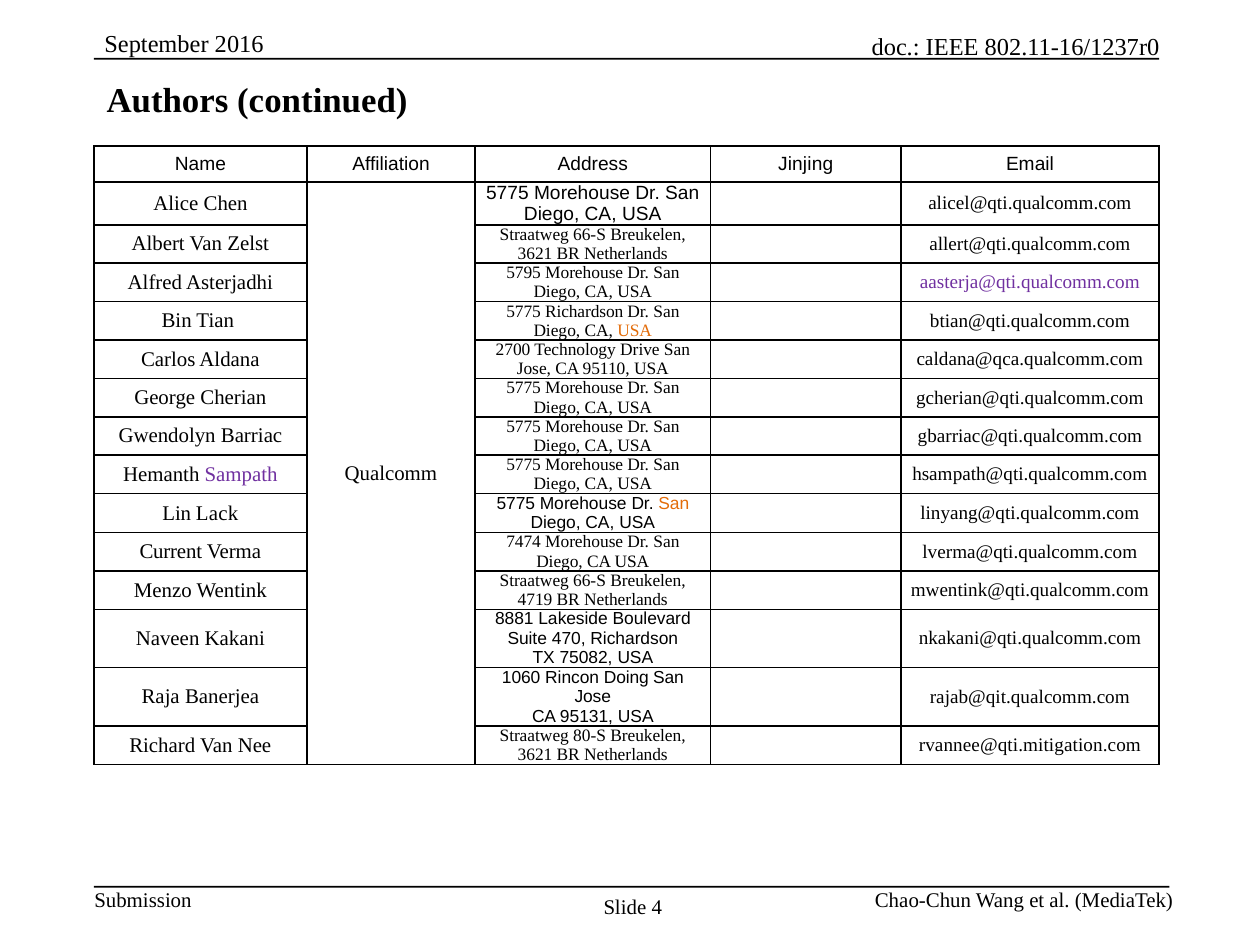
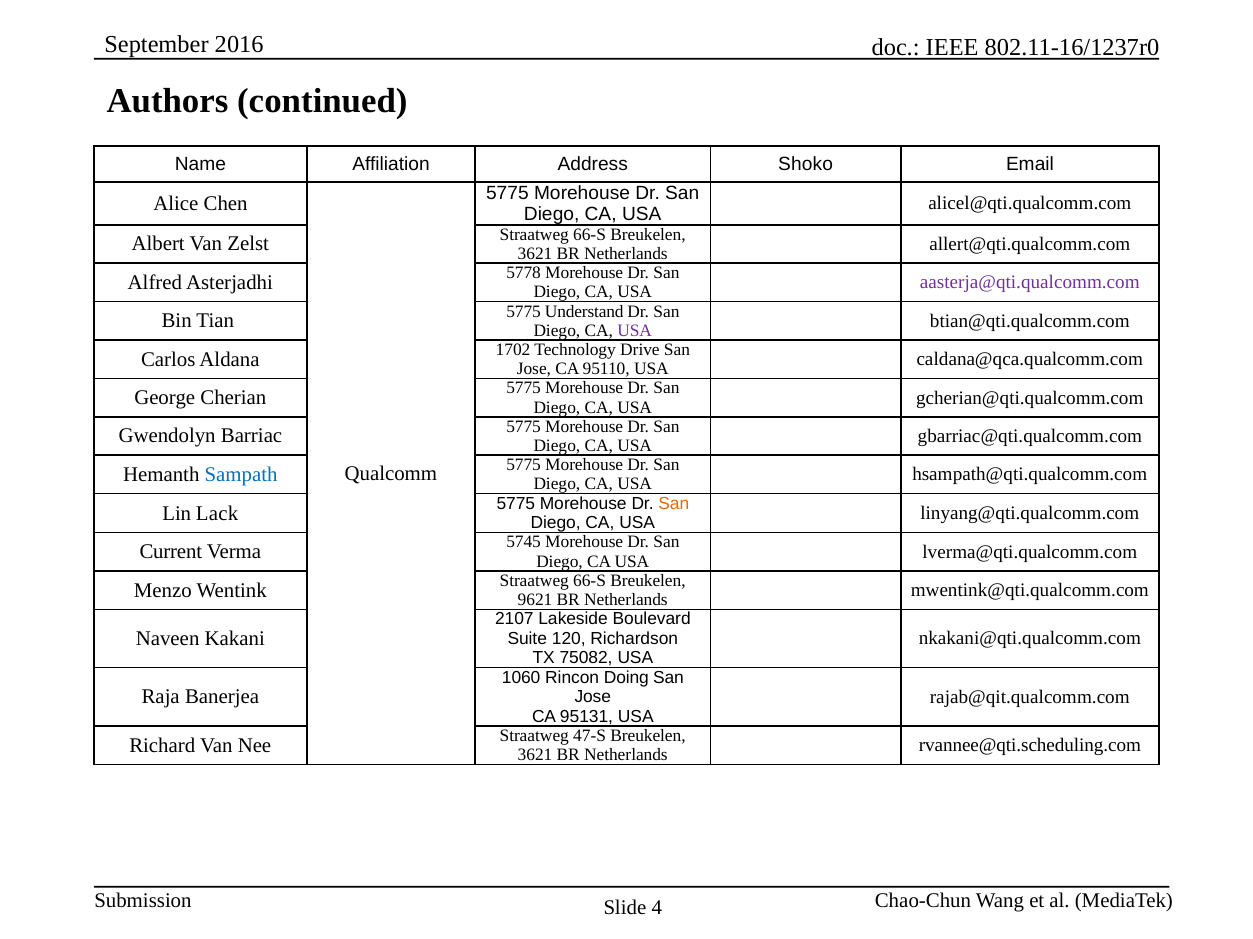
Jinjing: Jinjing -> Shoko
5795: 5795 -> 5778
5775 Richardson: Richardson -> Understand
USA at (635, 331) colour: orange -> purple
2700: 2700 -> 1702
Sampath colour: purple -> blue
7474: 7474 -> 5745
4719: 4719 -> 9621
8881: 8881 -> 2107
470: 470 -> 120
80-S: 80-S -> 47-S
rvannee@qti.mitigation.com: rvannee@qti.mitigation.com -> rvannee@qti.scheduling.com
